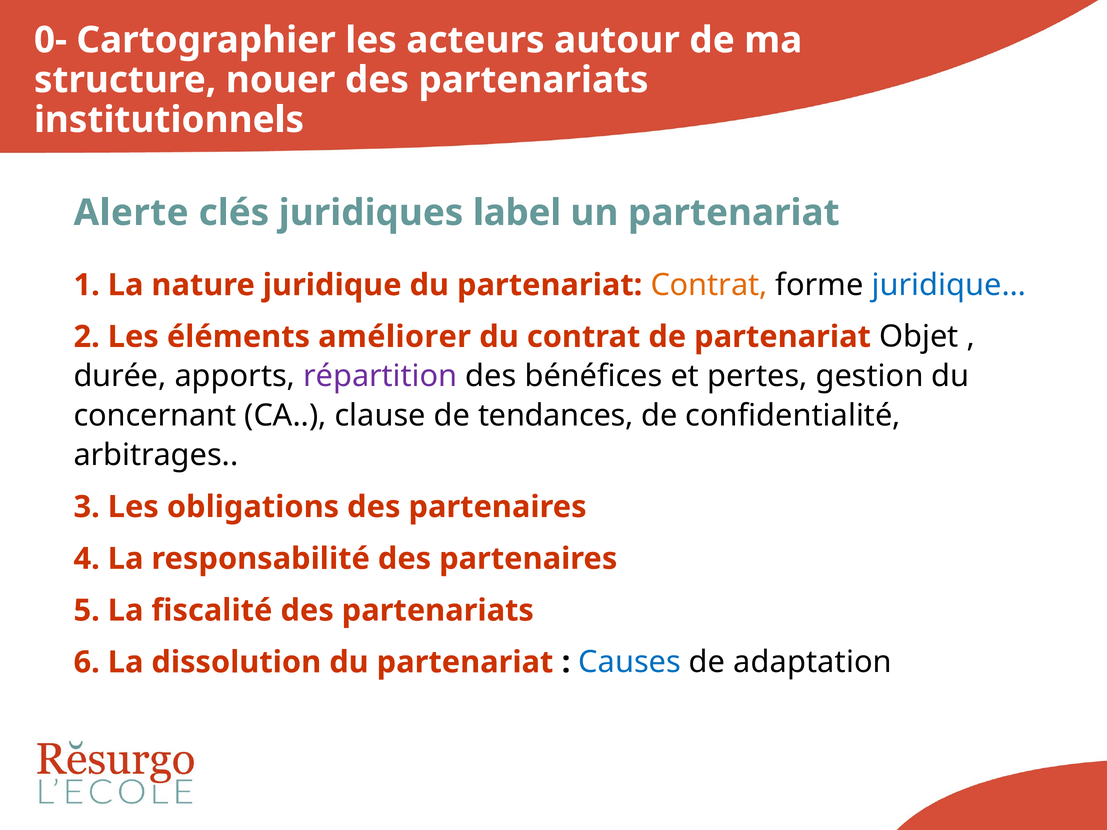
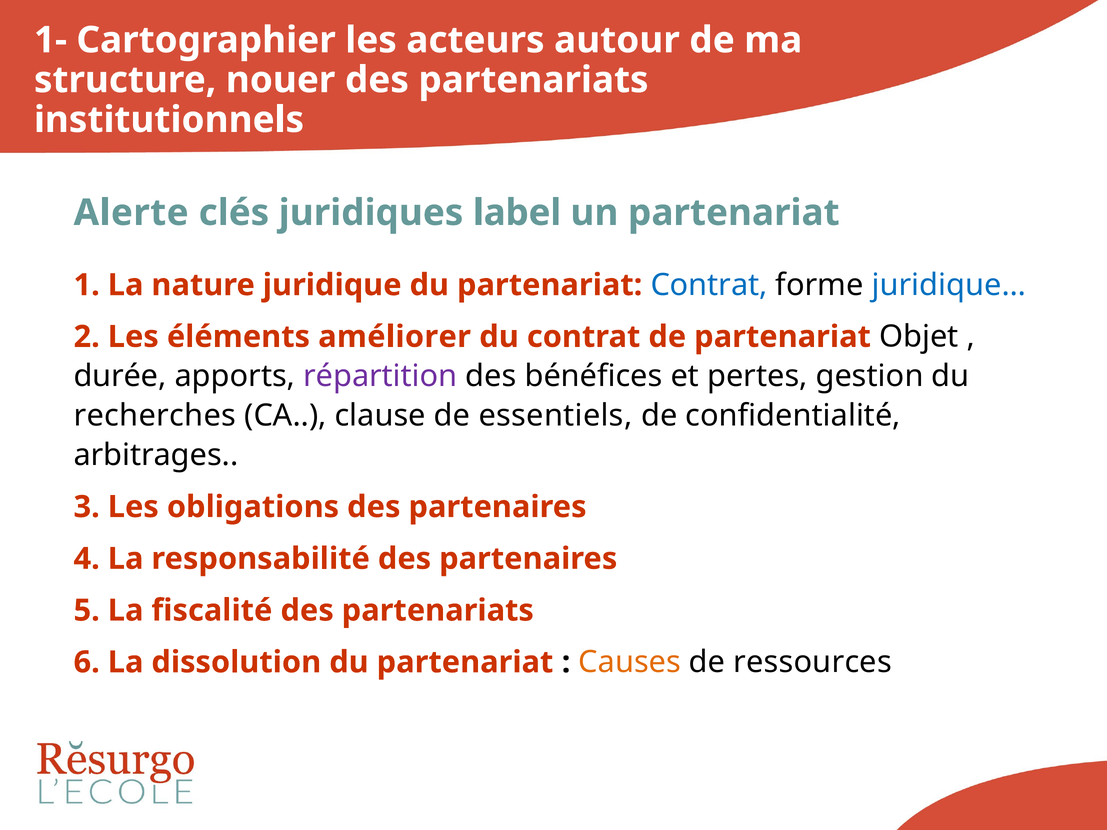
0-: 0- -> 1-
Contrat at (709, 285) colour: orange -> blue
concernant: concernant -> recherches
tendances: tendances -> essentiels
Causes colour: blue -> orange
adaptation: adaptation -> ressources
